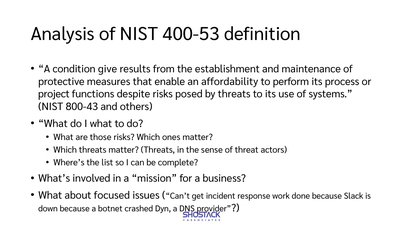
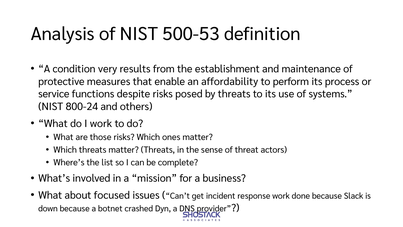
400-53: 400-53 -> 500-53
give: give -> very
project: project -> service
800-43: 800-43 -> 800-24
I what: what -> work
